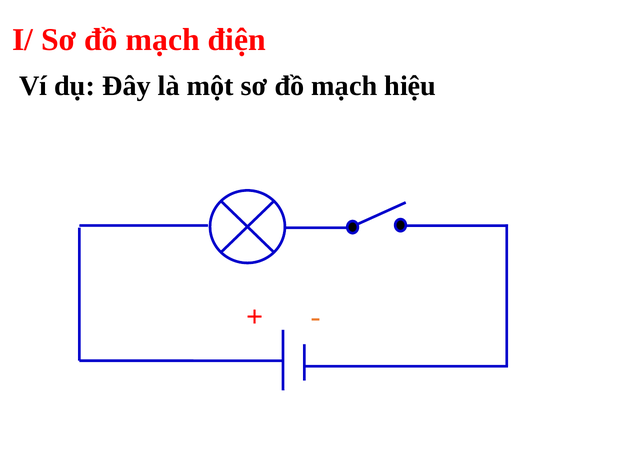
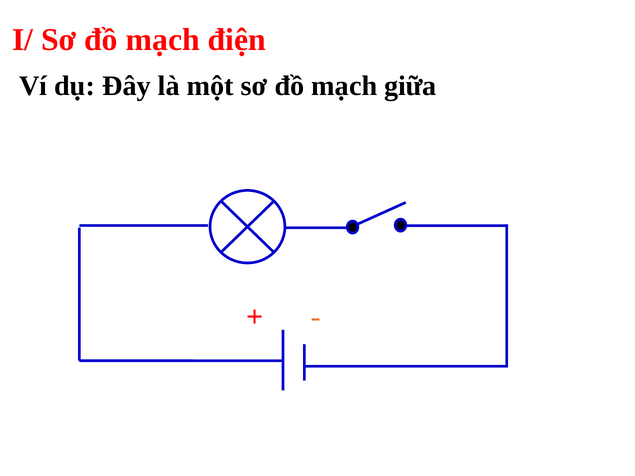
hiệu: hiệu -> giữa
